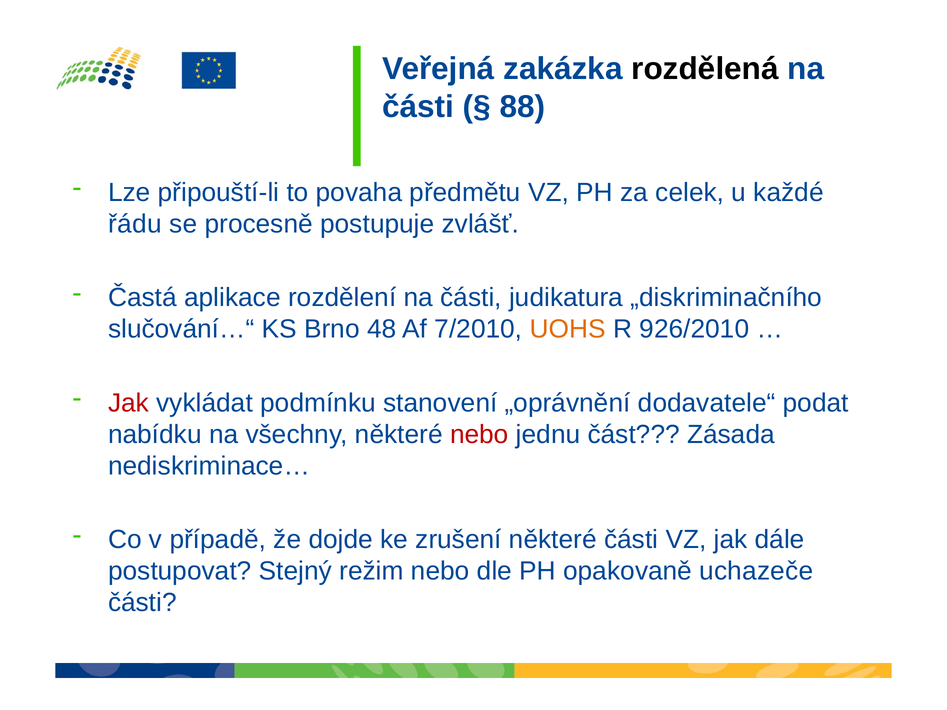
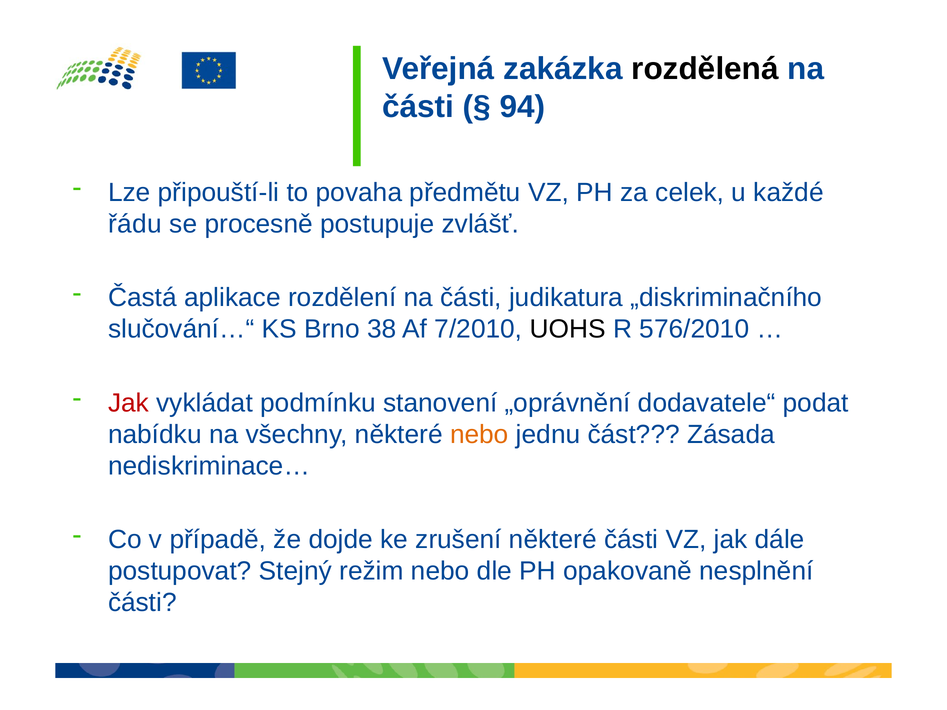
88: 88 -> 94
48: 48 -> 38
UOHS colour: orange -> black
926/2010: 926/2010 -> 576/2010
nebo at (479, 435) colour: red -> orange
uchazeče: uchazeče -> nesplnění
